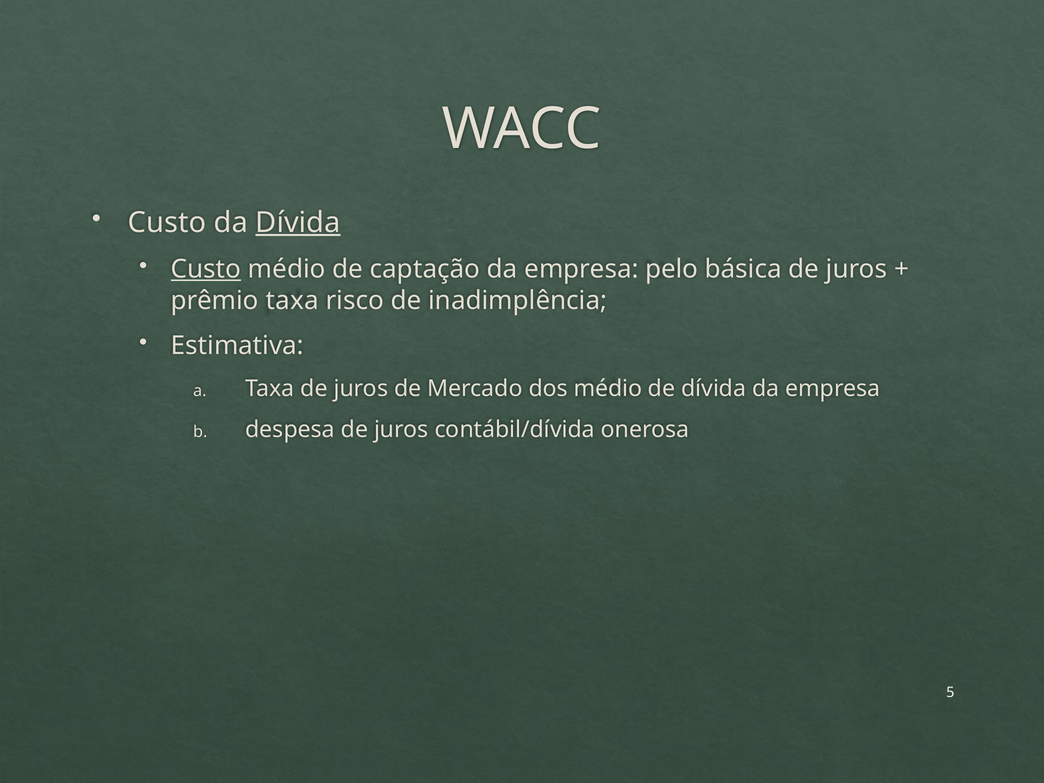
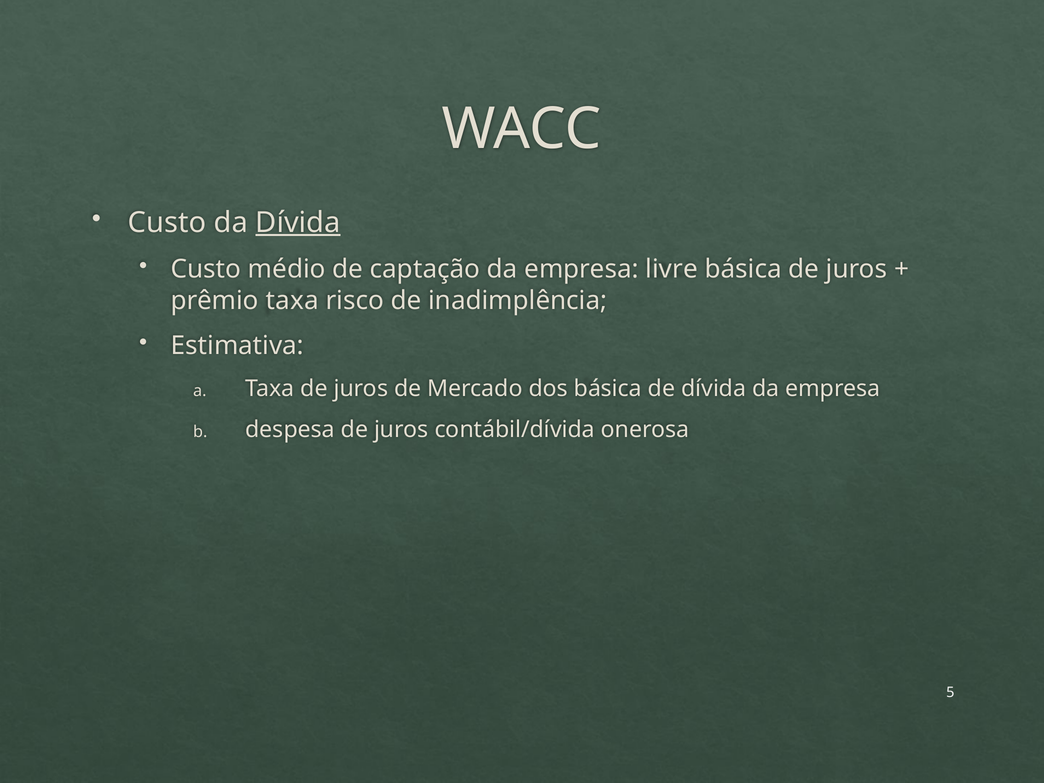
Custo at (206, 269) underline: present -> none
pelo: pelo -> livre
dos médio: médio -> básica
